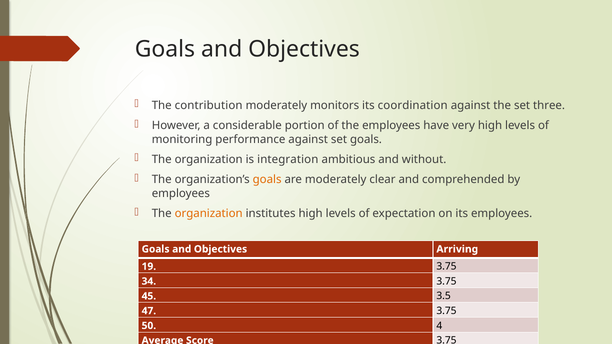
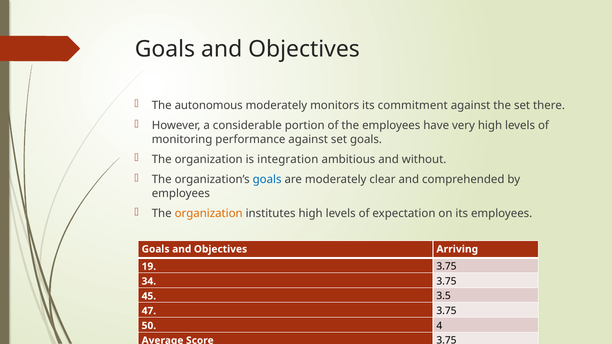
contribution: contribution -> autonomous
coordination: coordination -> commitment
three: three -> there
goals at (267, 180) colour: orange -> blue
